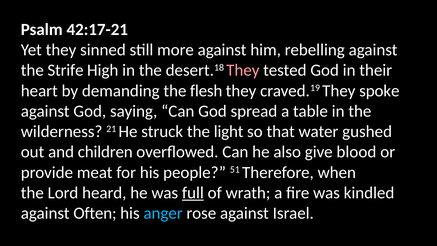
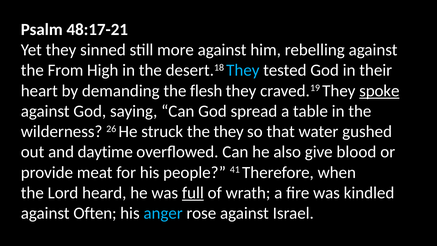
42:17-21: 42:17-21 -> 48:17-21
Strife: Strife -> From
They at (243, 70) colour: pink -> light blue
spoke underline: none -> present
21: 21 -> 26
the light: light -> they
children: children -> daytime
51: 51 -> 41
